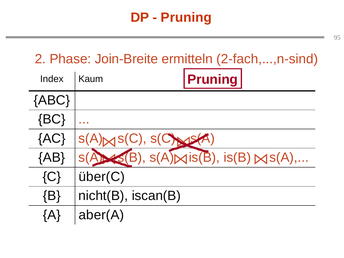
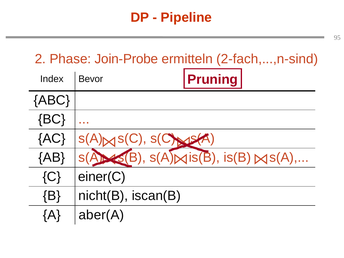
Pruning at (186, 17): Pruning -> Pipeline
Join-Breite: Join-Breite -> Join-Probe
Kaum: Kaum -> Bevor
über(C: über(C -> einer(C
